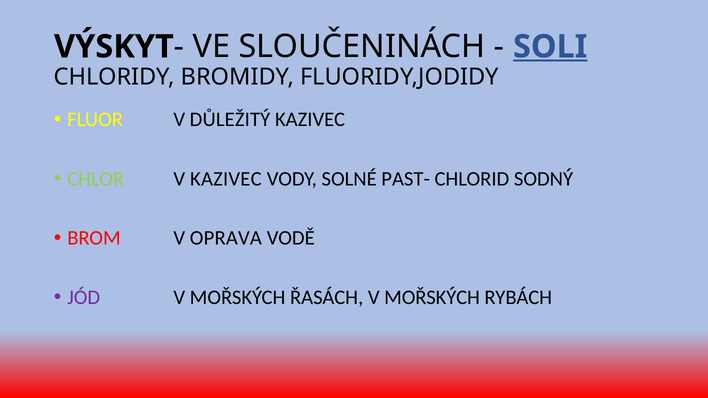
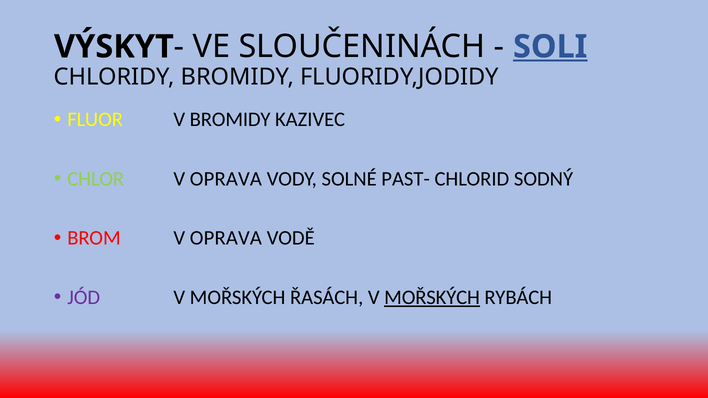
V DŮLEŽITÝ: DŮLEŽITÝ -> BROMIDY
CHLOR V KAZIVEC: KAZIVEC -> OPRAVA
MOŘSKÝCH at (432, 297) underline: none -> present
